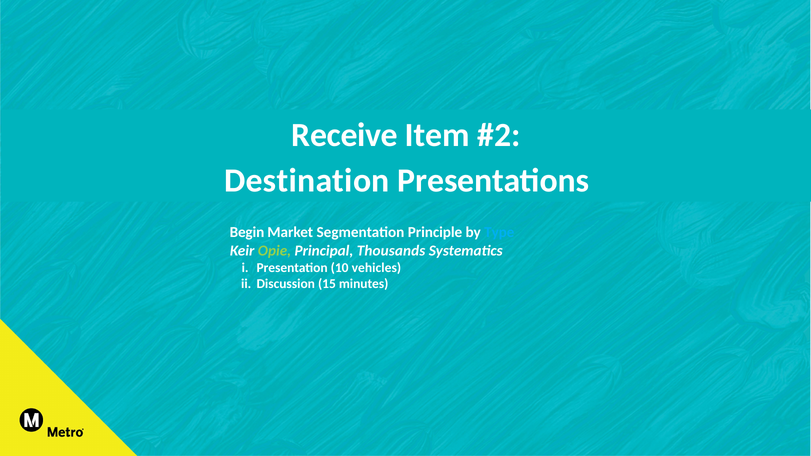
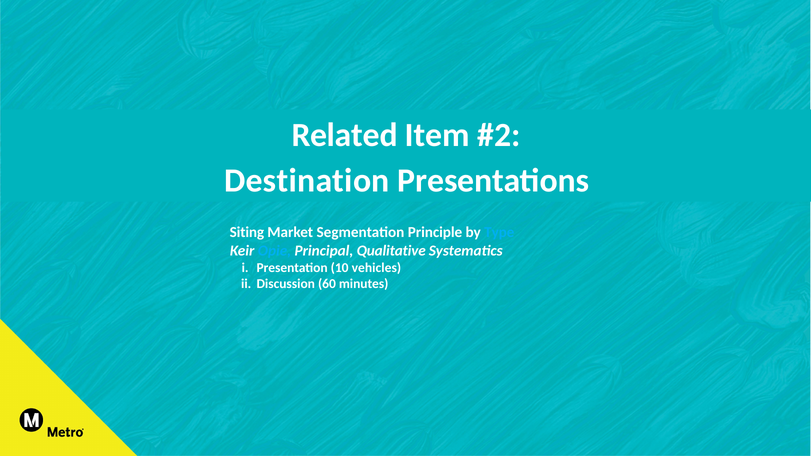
Receive: Receive -> Related
Begin: Begin -> Siting
Opie colour: light green -> light blue
Thousands: Thousands -> Qualitative
15: 15 -> 60
